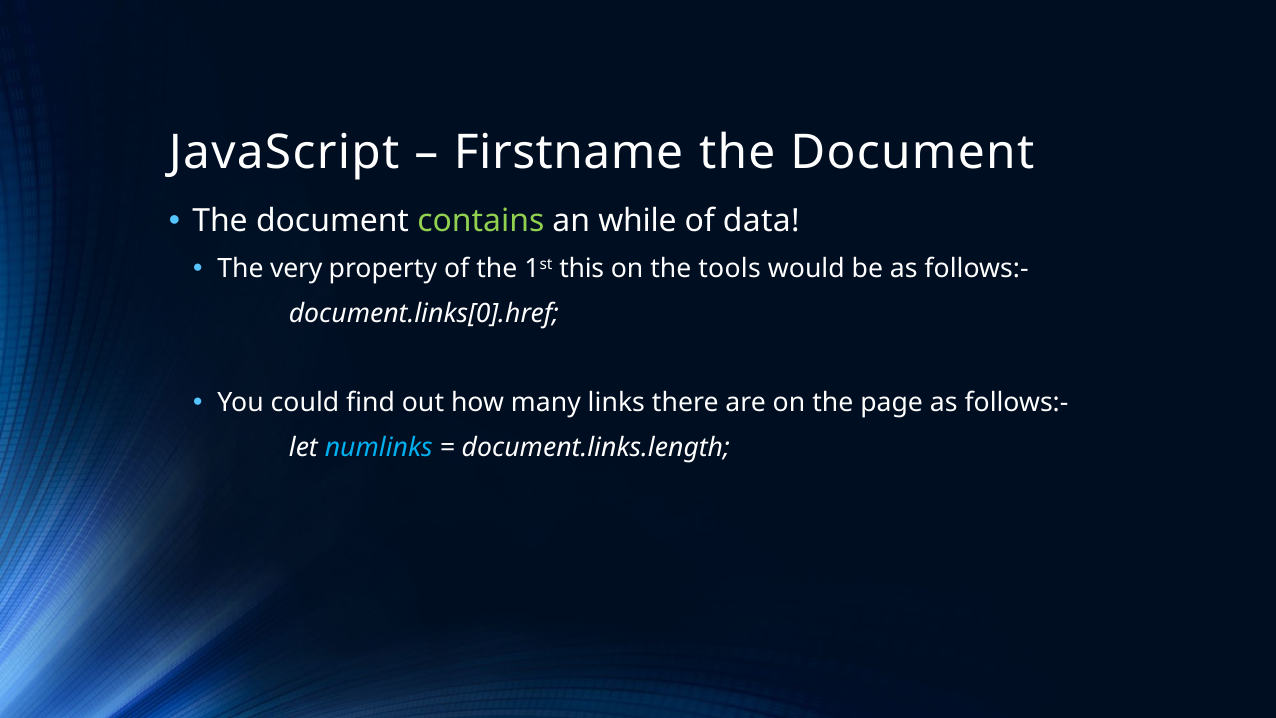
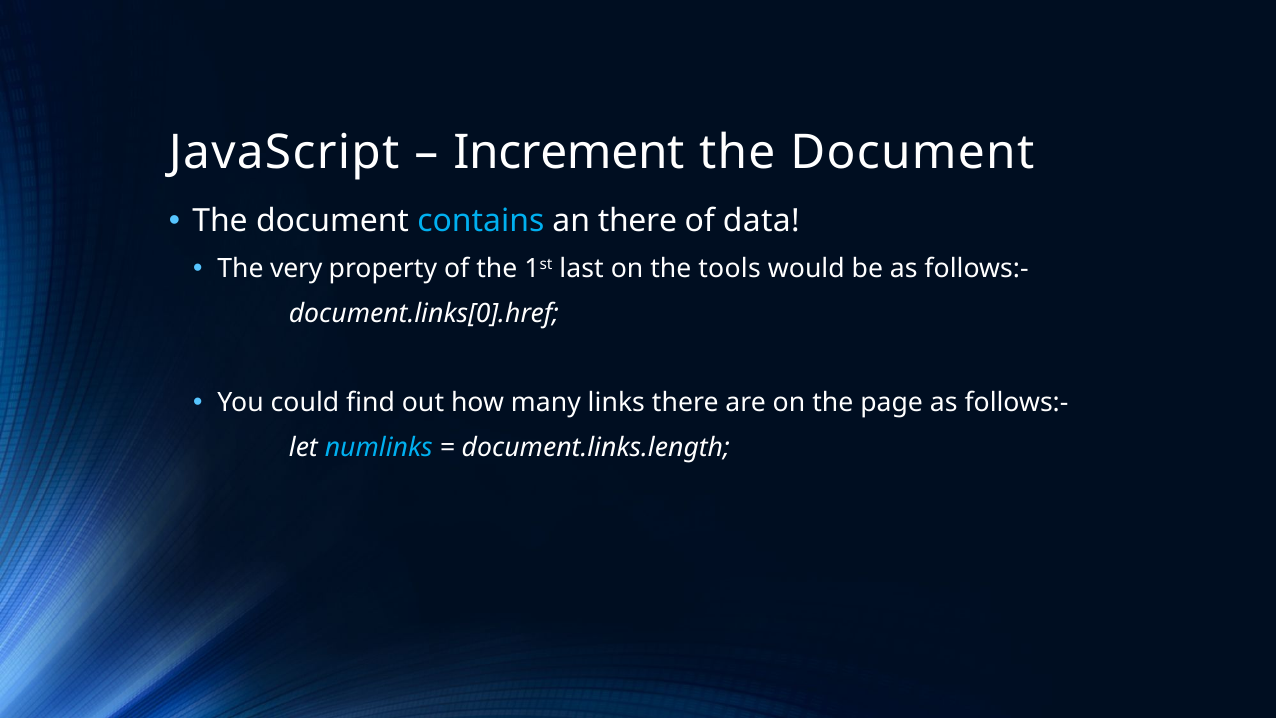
Firstname: Firstname -> Increment
contains colour: light green -> light blue
an while: while -> there
this: this -> last
